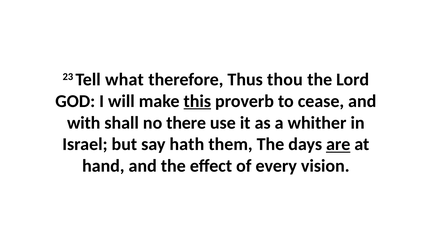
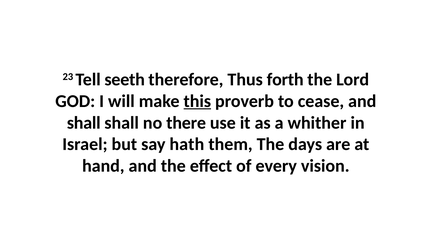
what: what -> seeth
thou: thou -> forth
with at (84, 123): with -> shall
are underline: present -> none
